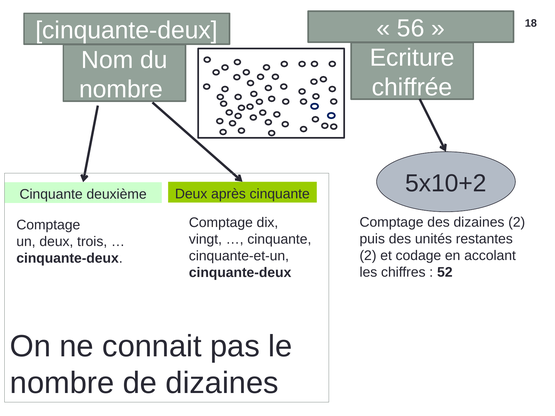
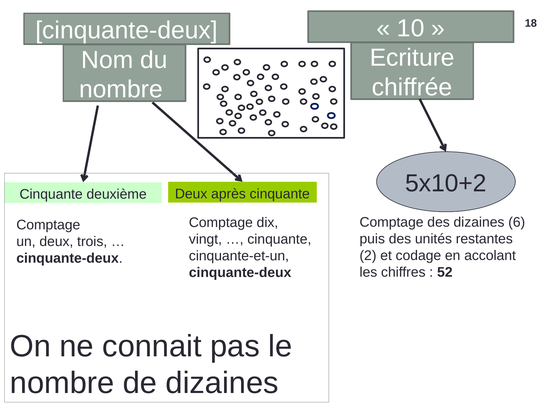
56: 56 -> 10
dizaines 2: 2 -> 6
